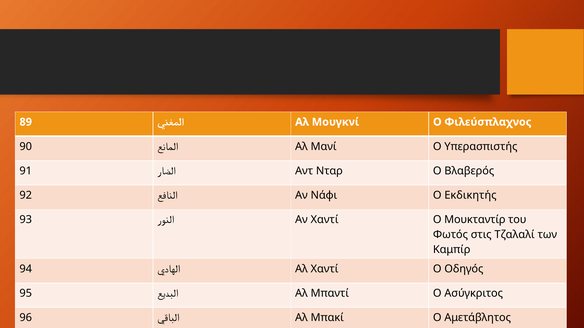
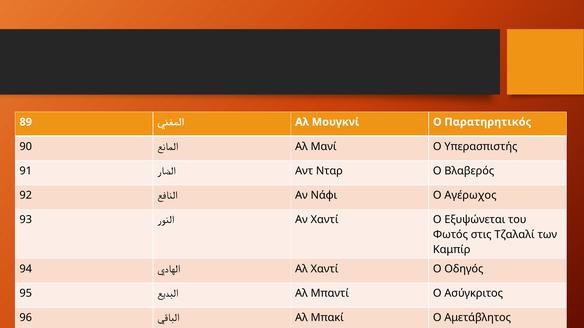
Φιλεύσπλαχνος: Φιλεύσπλαχνος -> Παρατηρητικός
Εκδικητής: Εκδικητής -> Αγέρωχος
Μουκταντίρ: Μουκταντίρ -> Εξυψώνεται
